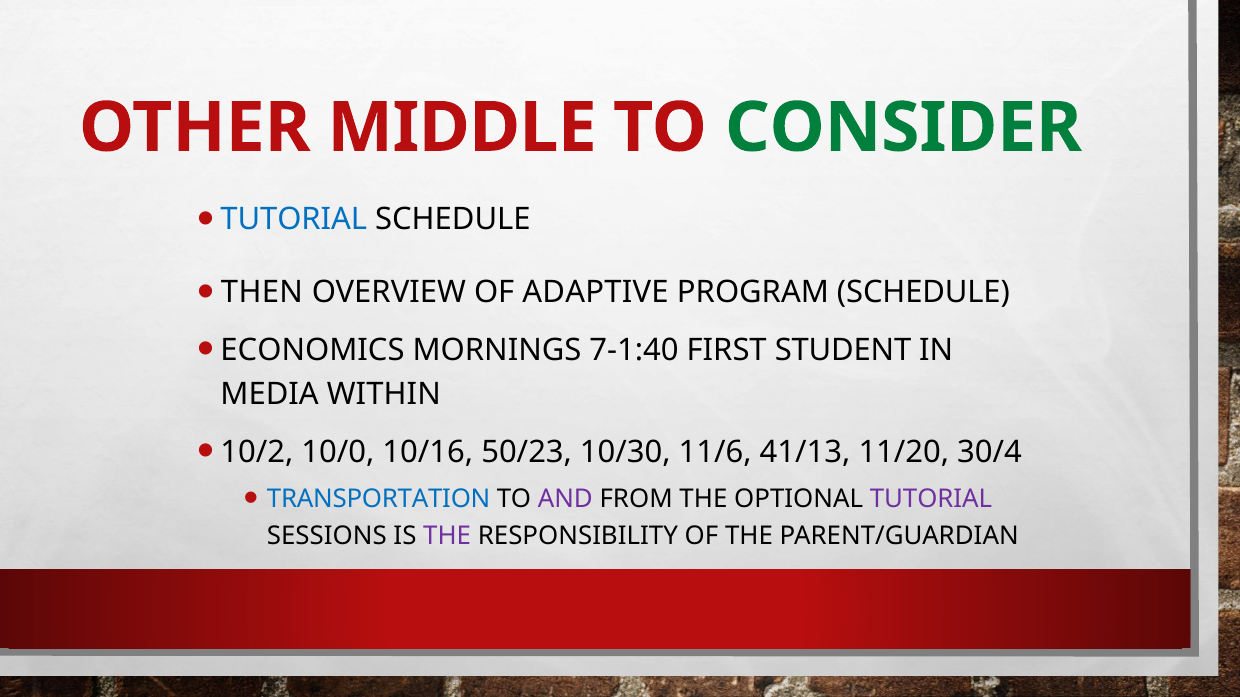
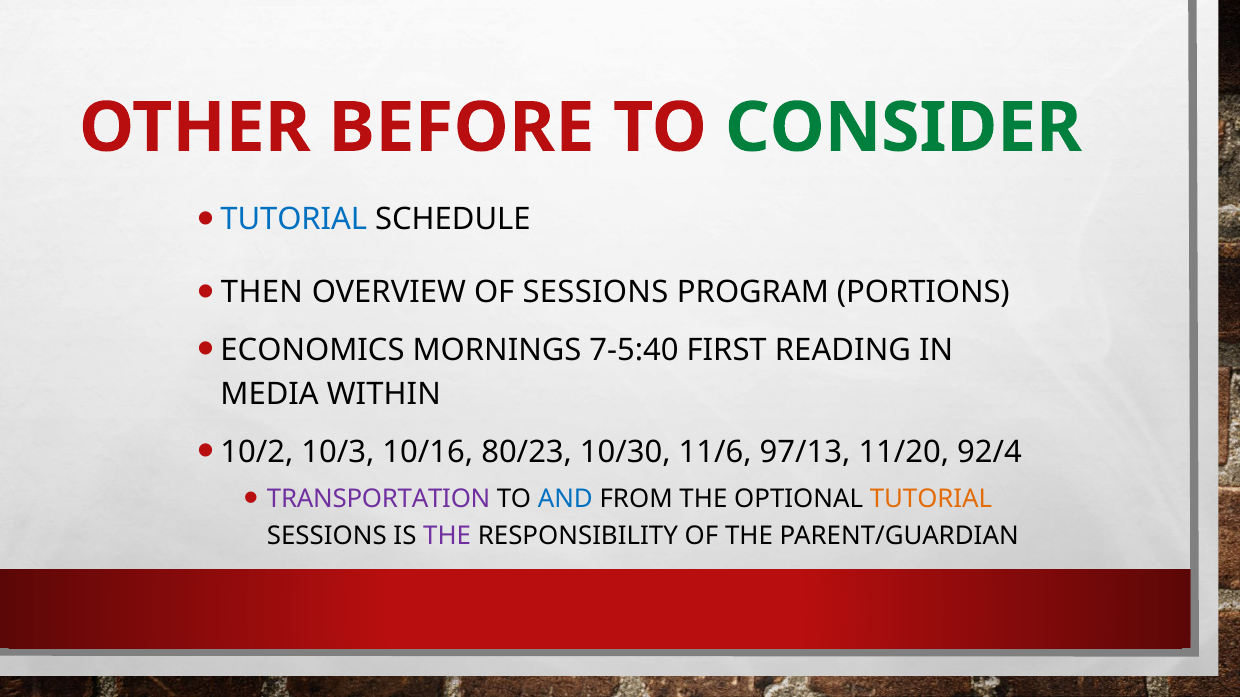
MIDDLE: MIDDLE -> BEFORE
OF ADAPTIVE: ADAPTIVE -> SESSIONS
PROGRAM SCHEDULE: SCHEDULE -> PORTIONS
7-1:40: 7-1:40 -> 7-5:40
STUDENT: STUDENT -> READING
10/0: 10/0 -> 10/3
50/23: 50/23 -> 80/23
41/13: 41/13 -> 97/13
30/4: 30/4 -> 92/4
TRANSPORTATION colour: blue -> purple
AND colour: purple -> blue
TUTORIAL at (931, 499) colour: purple -> orange
